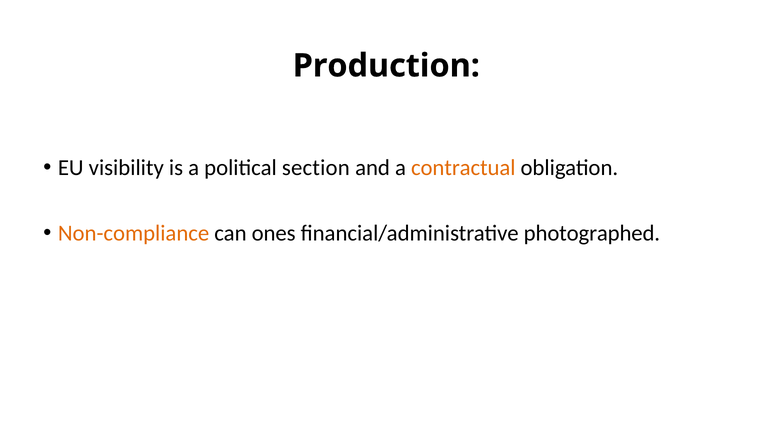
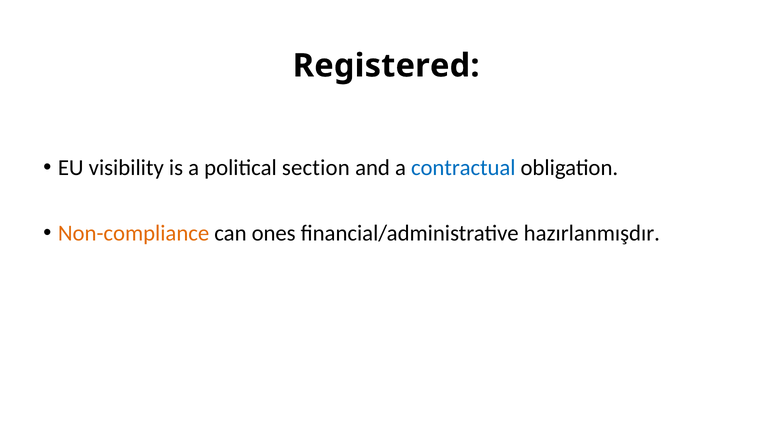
Production: Production -> Registered
contractual colour: orange -> blue
photographed: photographed -> hazırlanmışdır
